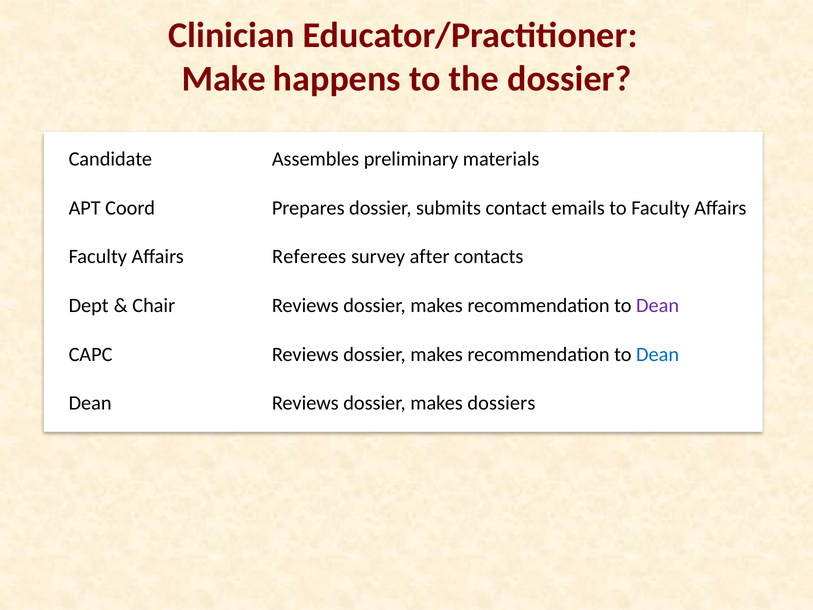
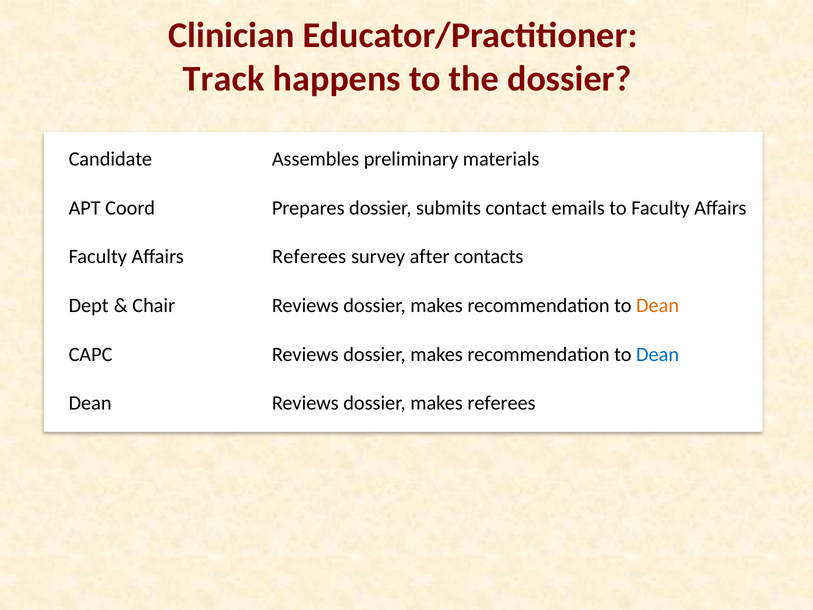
Make: Make -> Track
Dean at (658, 305) colour: purple -> orange
makes dossiers: dossiers -> referees
